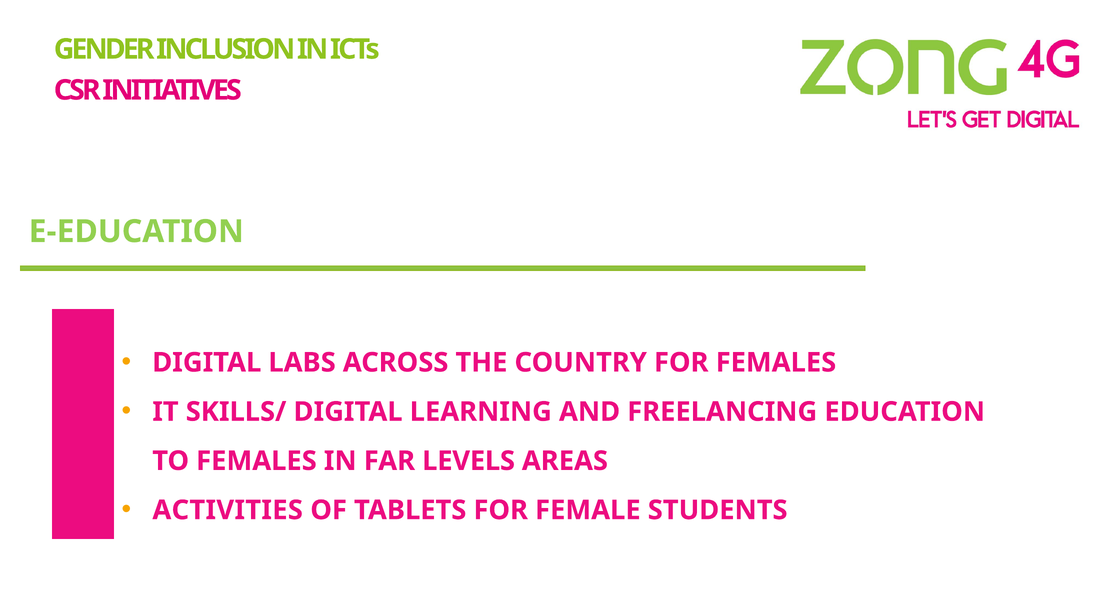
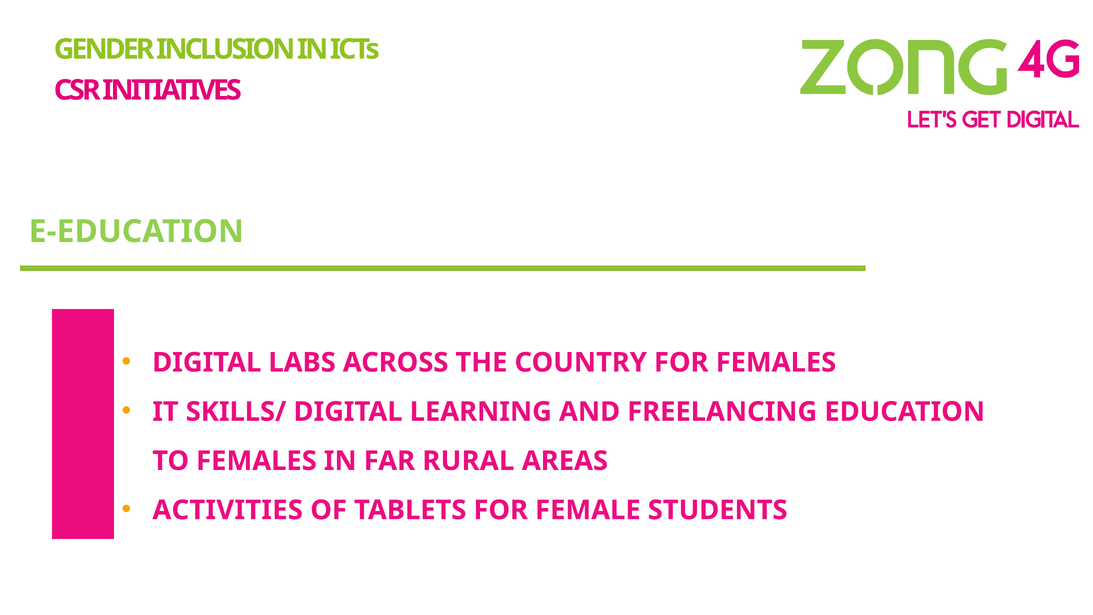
LEVELS: LEVELS -> RURAL
